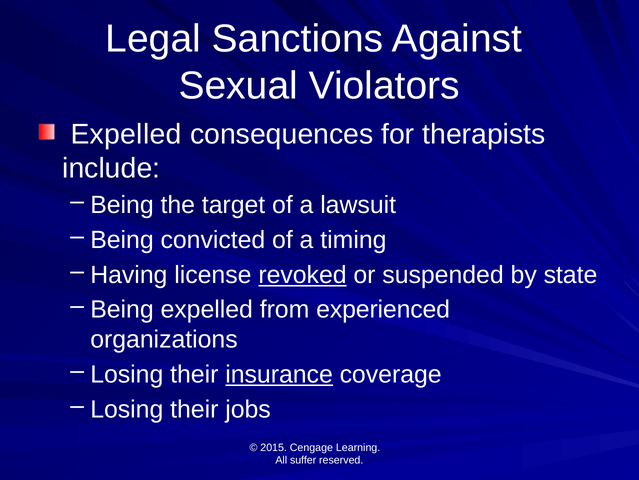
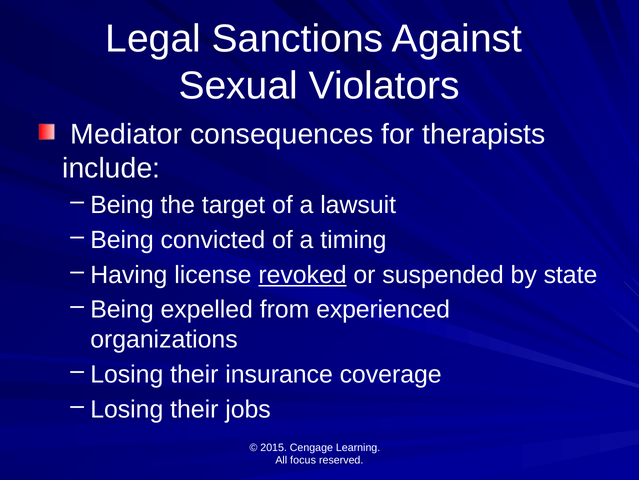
Expelled at (126, 134): Expelled -> Mediator
insurance underline: present -> none
suffer: suffer -> focus
